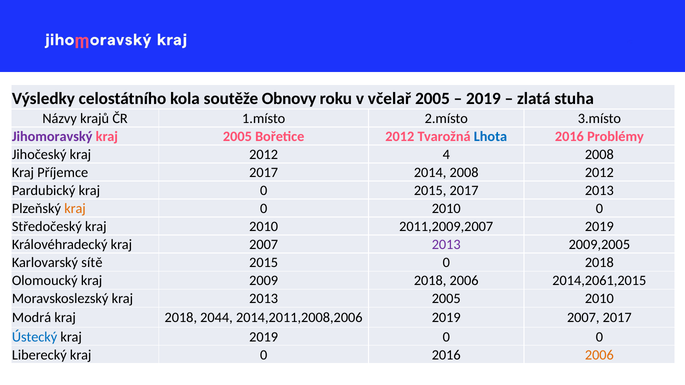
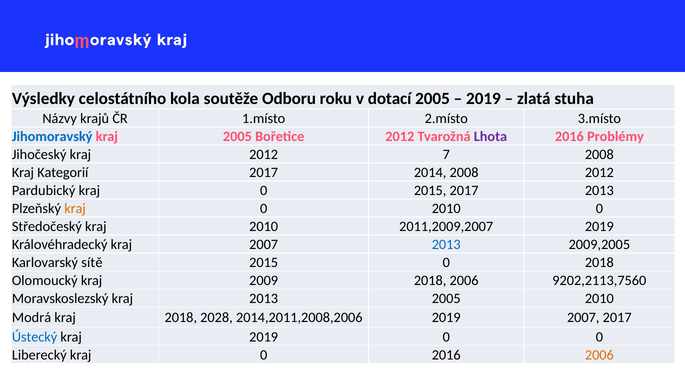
Obnovy: Obnovy -> Odboru
včelař: včelař -> dotací
Jihomoravský colour: purple -> blue
Lhota colour: blue -> purple
4: 4 -> 7
Příjemce: Příjemce -> Kategorií
2013 at (446, 245) colour: purple -> blue
2014,2061,2015: 2014,2061,2015 -> 9202,2113,7560
2044: 2044 -> 2028
